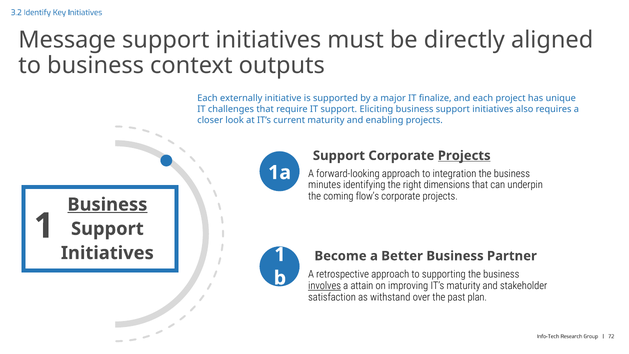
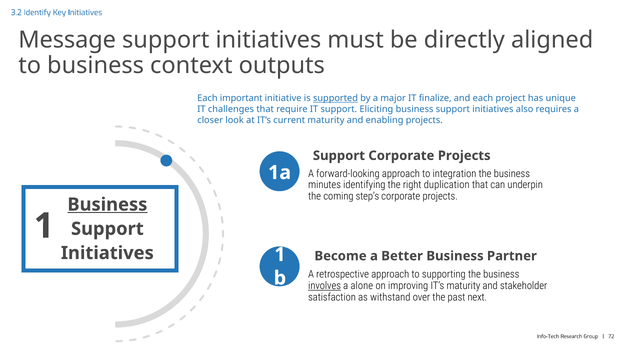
externally: externally -> important
supported underline: none -> present
Projects at (464, 156) underline: present -> none
dimensions: dimensions -> duplication
flow’s: flow’s -> step’s
attain: attain -> alone
plan: plan -> next
